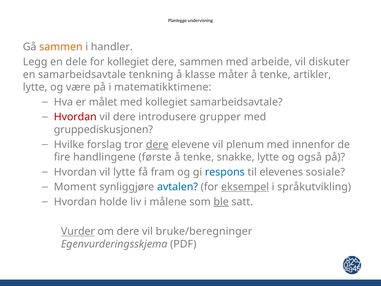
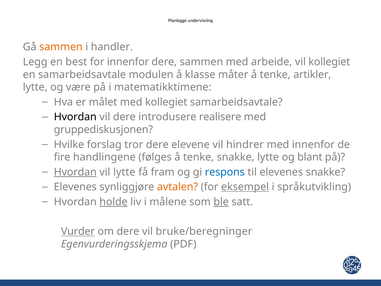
dele: dele -> best
for kollegiet: kollegiet -> innenfor
vil diskuter: diskuter -> kollegiet
tenkning: tenkning -> modulen
Hvordan at (75, 117) colour: red -> black
grupper: grupper -> realisere
dere at (157, 144) underline: present -> none
plenum: plenum -> hindrer
første: første -> følges
også: også -> blant
Hvordan at (75, 172) underline: none -> present
elevenes sosiale: sosiale -> snakke
Moment at (75, 187): Moment -> Elevenes
avtalen colour: blue -> orange
holde underline: none -> present
